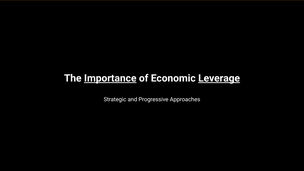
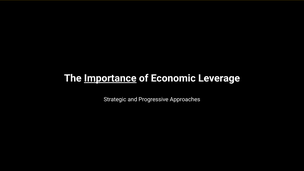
Leverage underline: present -> none
